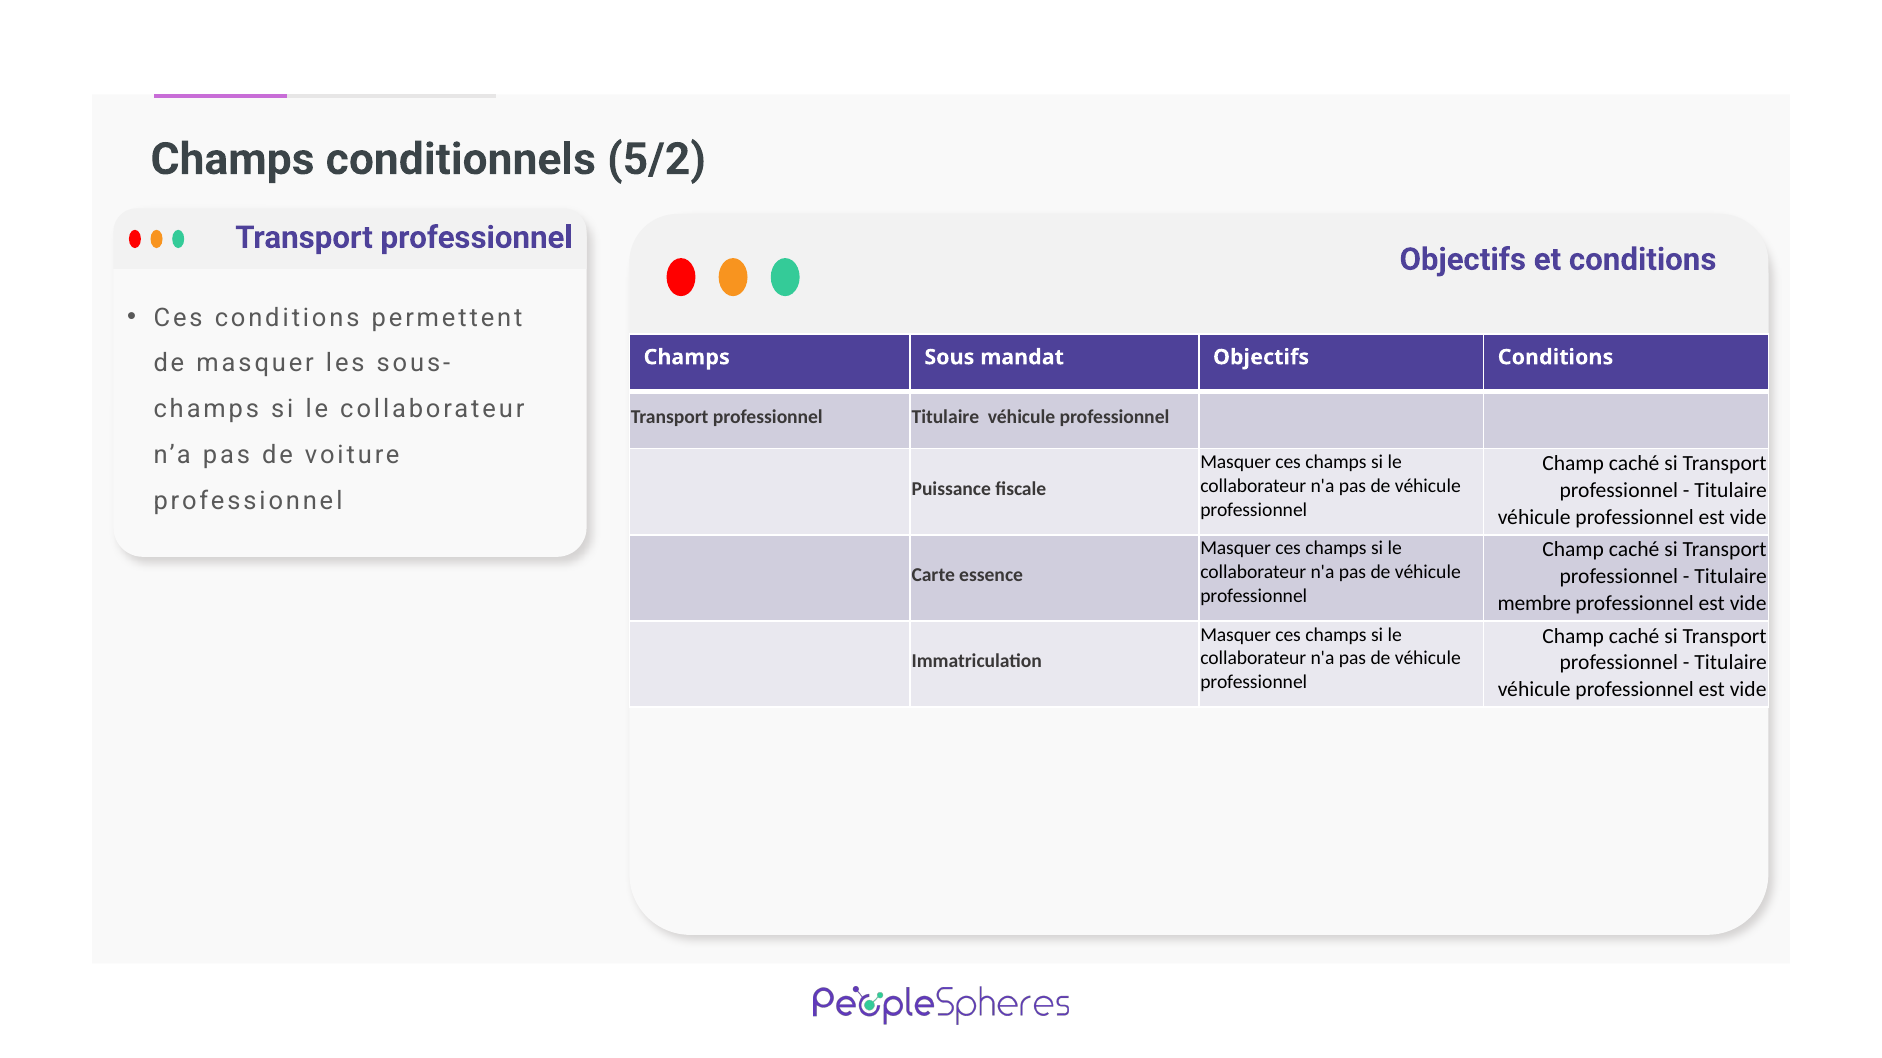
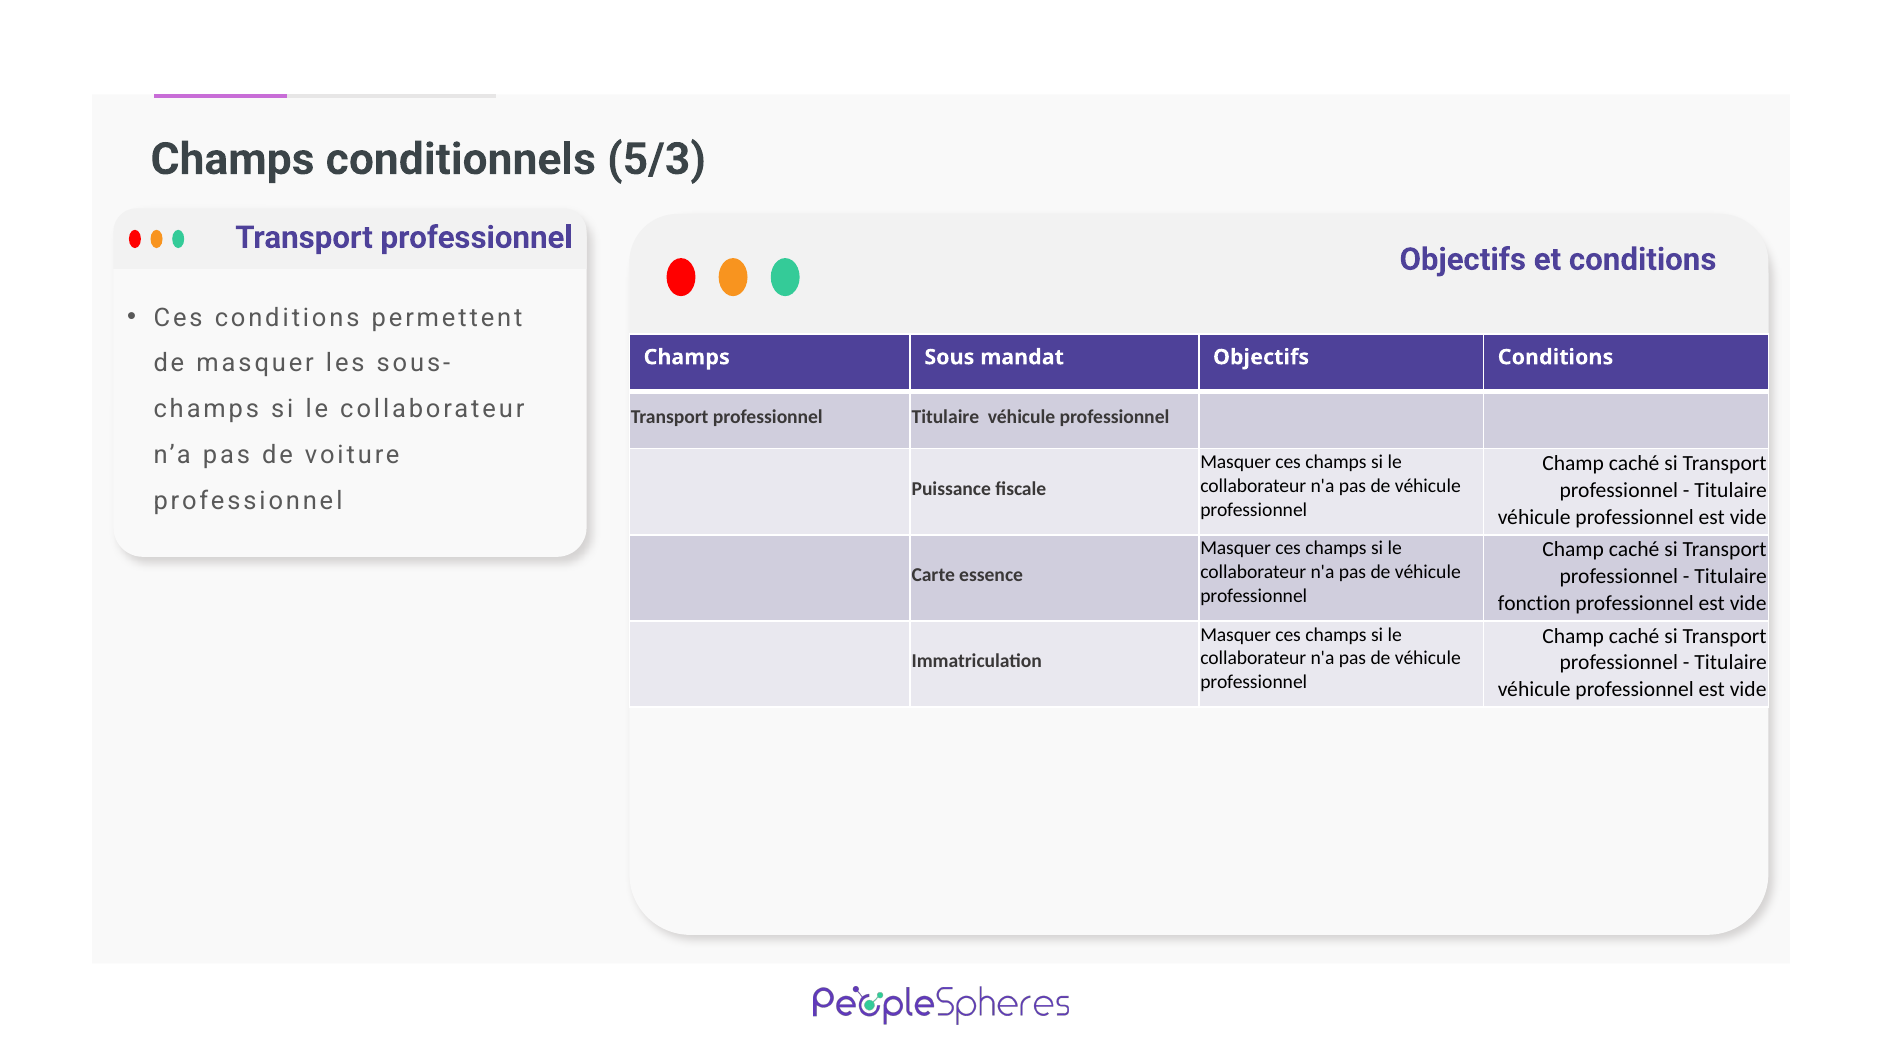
5/2: 5/2 -> 5/3
membre: membre -> fonction
